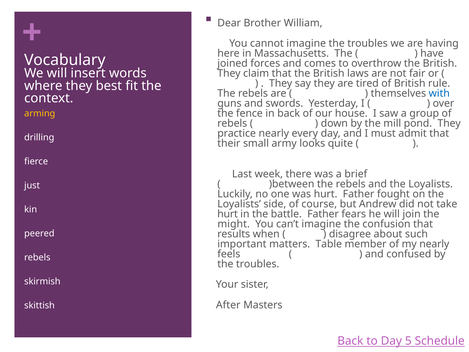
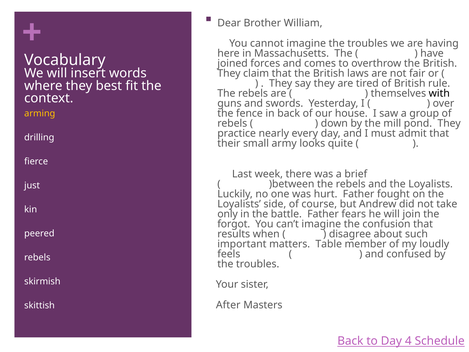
with colour: blue -> black
hurt at (228, 214): hurt -> only
might: might -> forgot
my nearly: nearly -> loudly
5: 5 -> 4
